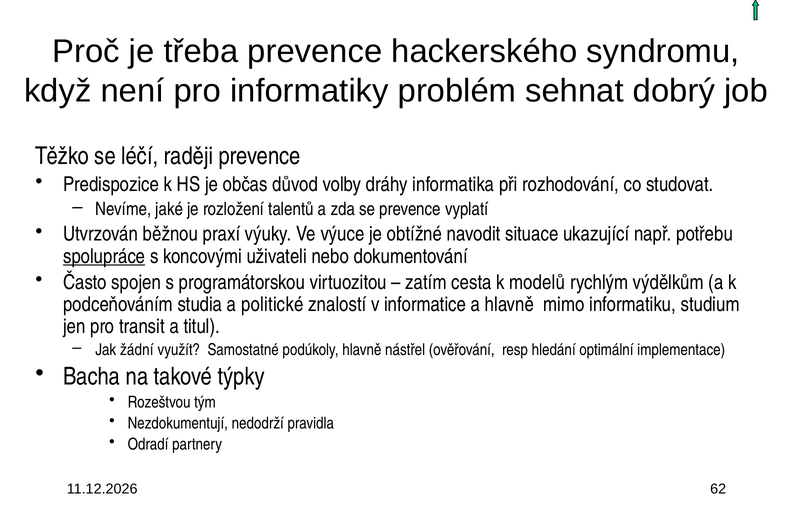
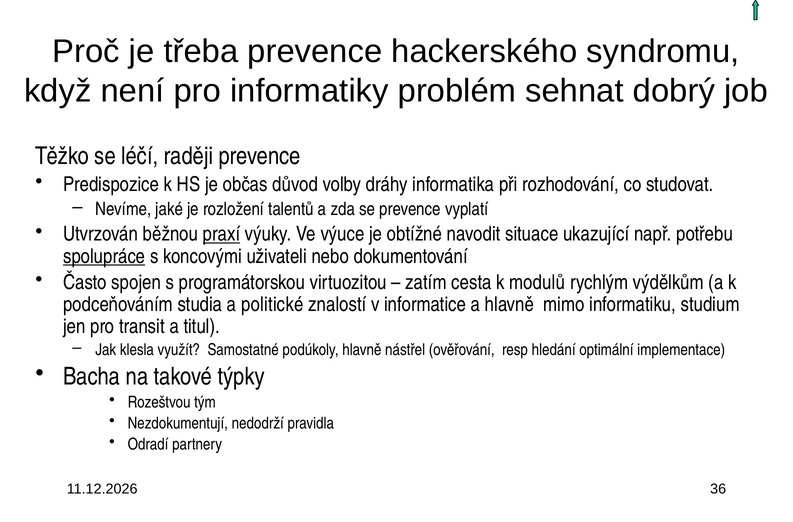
praxí underline: none -> present
modelů: modelů -> modulů
žádní: žádní -> klesla
62: 62 -> 36
